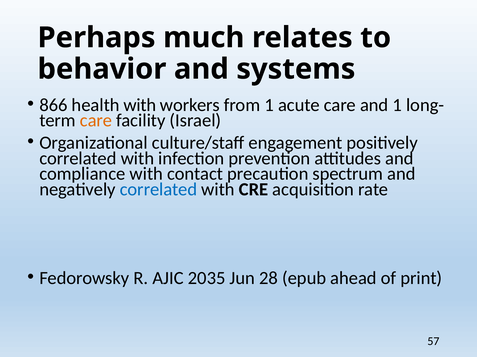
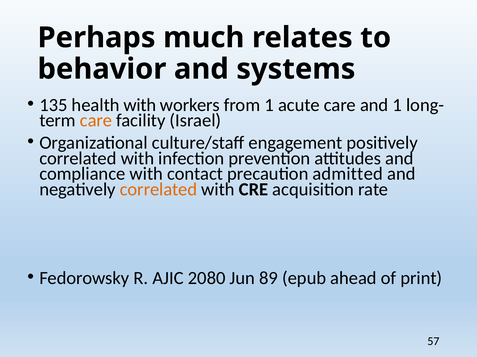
866: 866 -> 135
spectrum: spectrum -> admitted
correlated at (159, 190) colour: blue -> orange
2035: 2035 -> 2080
28: 28 -> 89
